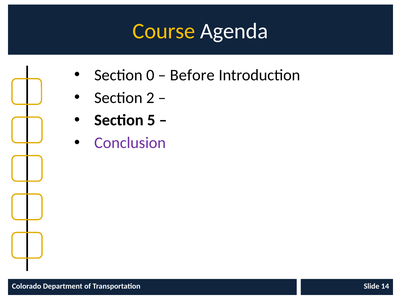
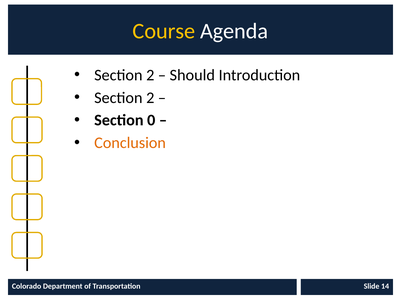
0 at (150, 75): 0 -> 2
Before: Before -> Should
5: 5 -> 0
Conclusion colour: purple -> orange
